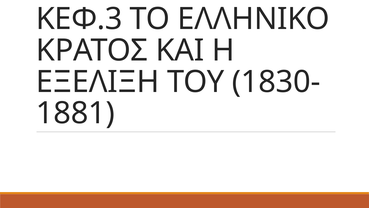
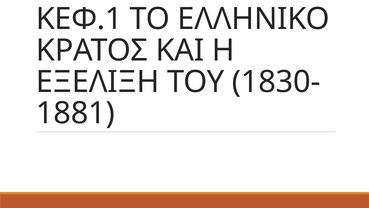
ΚΕΦ.3: ΚΕΦ.3 -> ΚΕΦ.1
